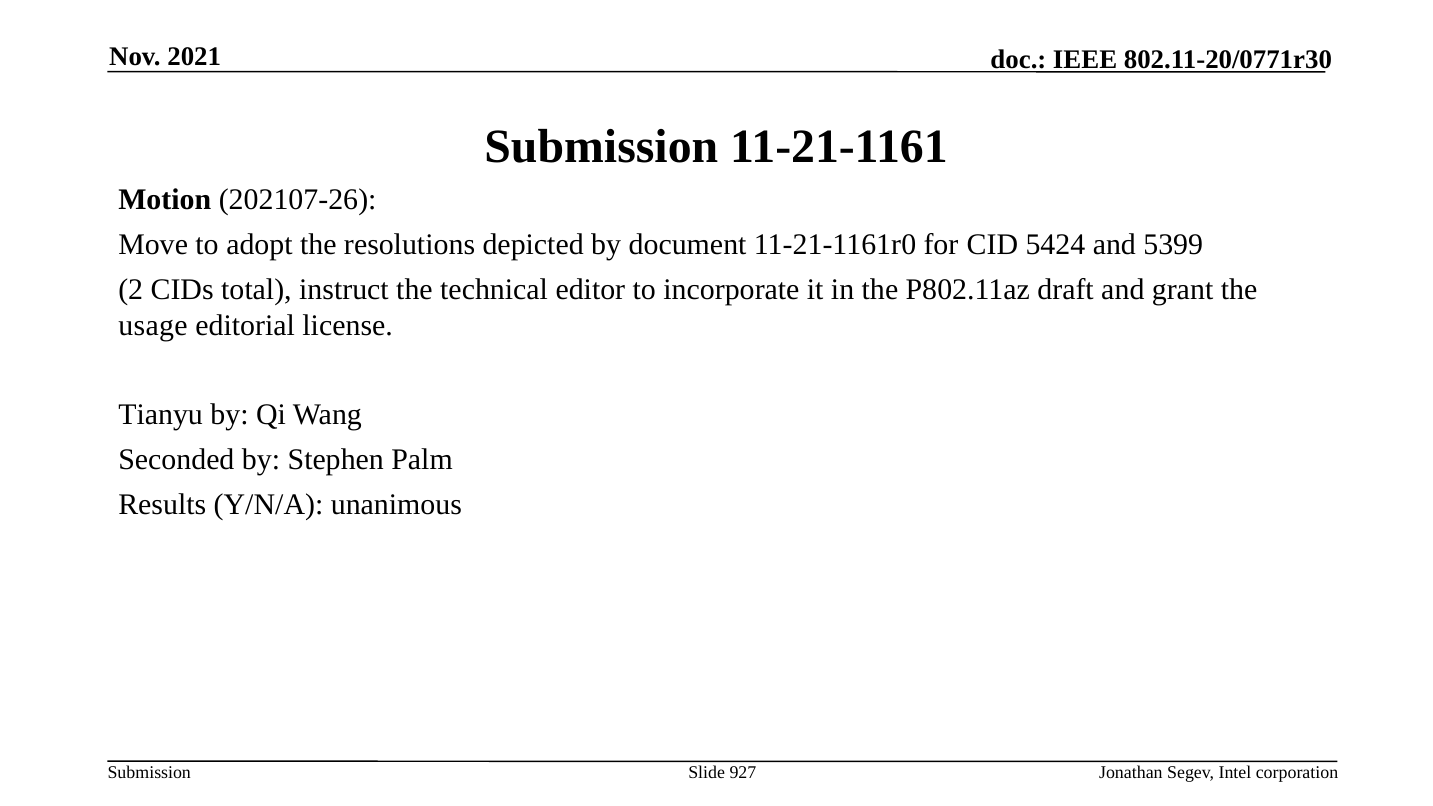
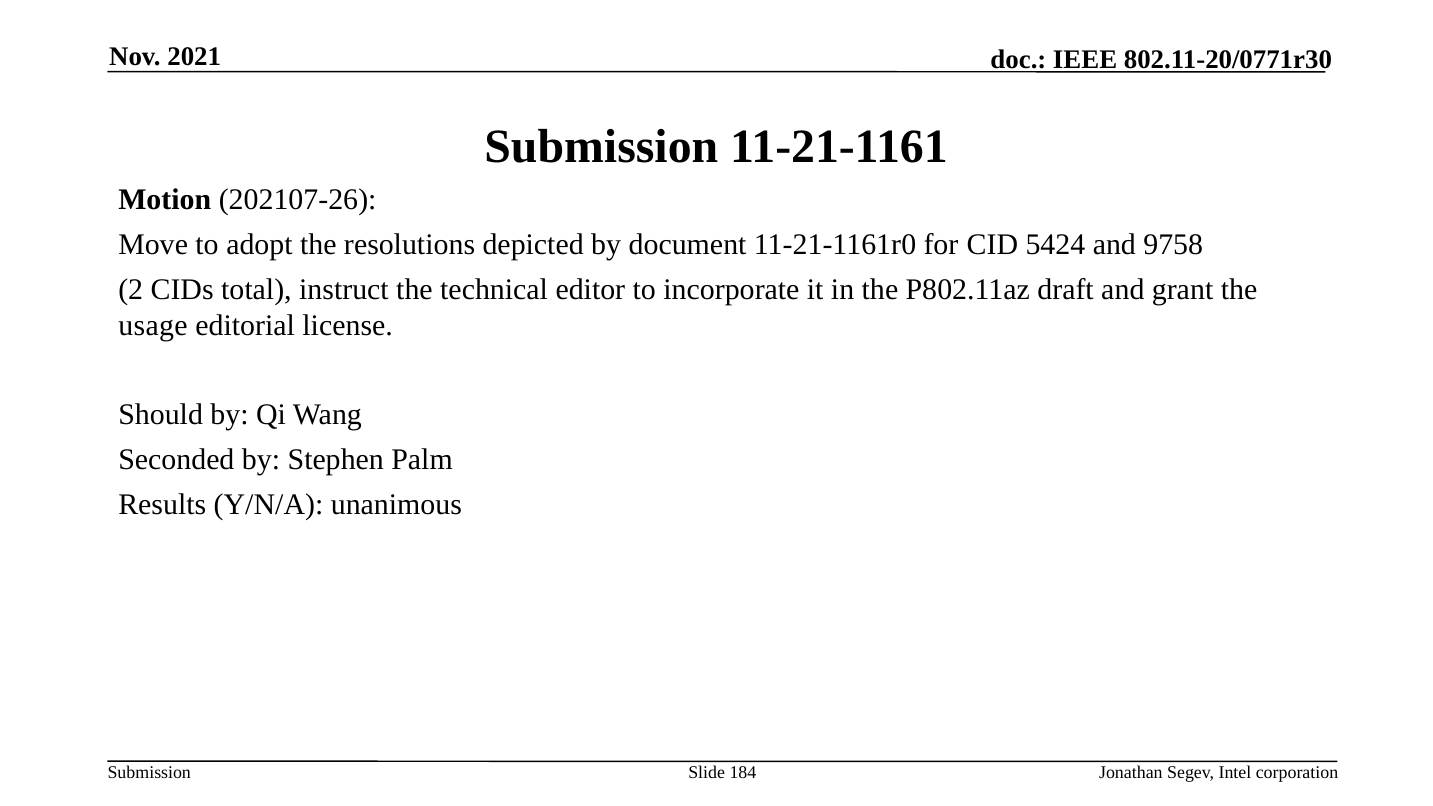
5399: 5399 -> 9758
Tianyu: Tianyu -> Should
927: 927 -> 184
